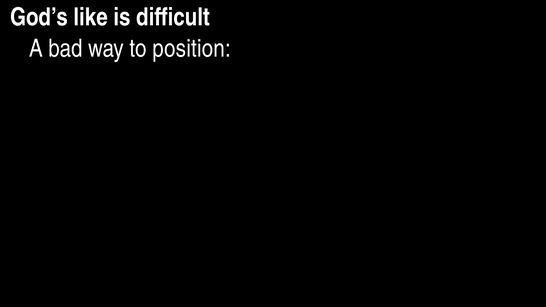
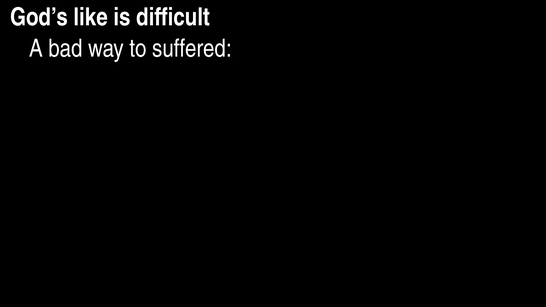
position: position -> suffered
